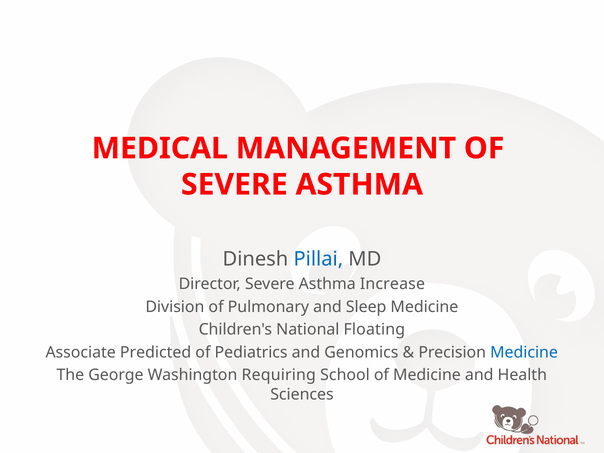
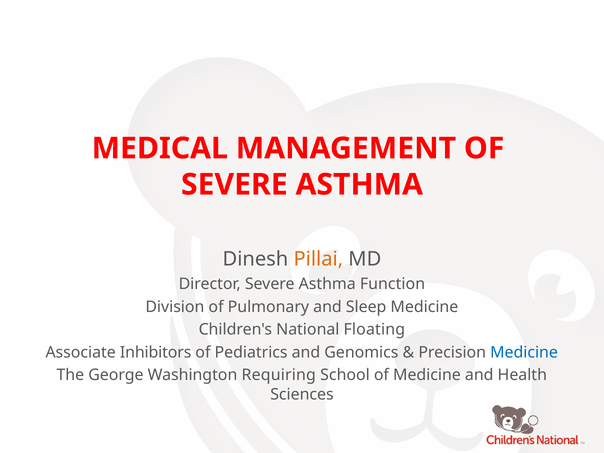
Pillai colour: blue -> orange
Increase: Increase -> Function
Predicted: Predicted -> Inhibitors
